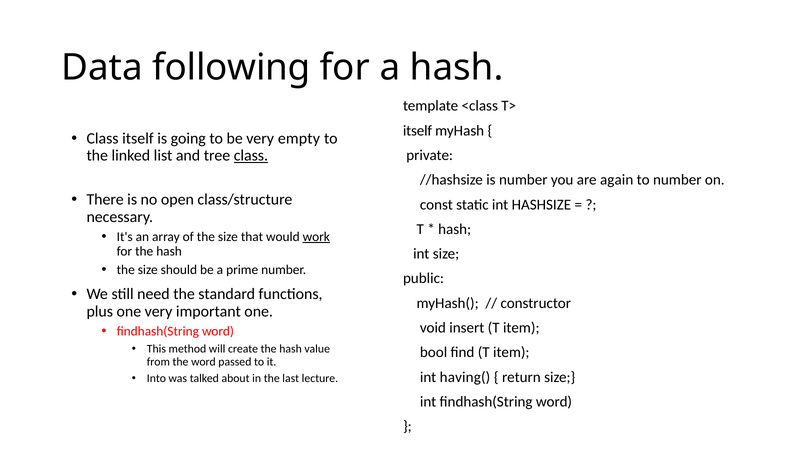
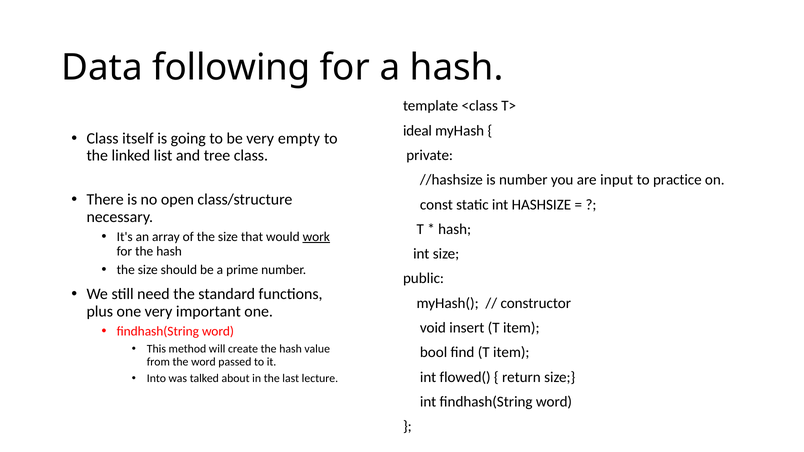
itself at (417, 131): itself -> ideal
class at (251, 156) underline: present -> none
again: again -> input
to number: number -> practice
having(: having( -> flowed(
